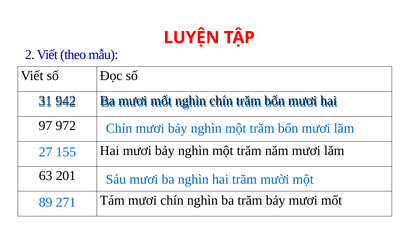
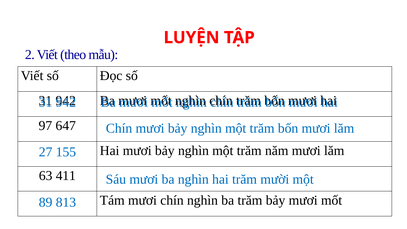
972: 972 -> 647
201: 201 -> 411
271: 271 -> 813
